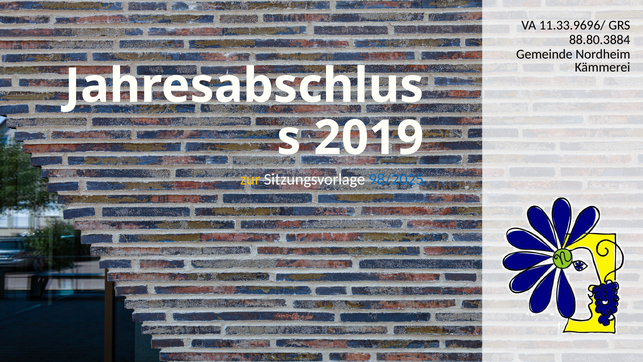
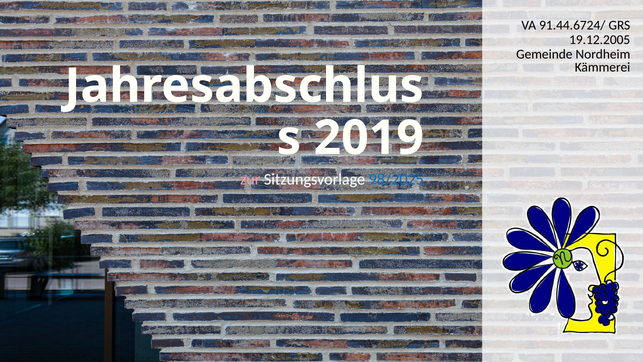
11.33.9696/: 11.33.9696/ -> 91.44.6724/
88.80.3884: 88.80.3884 -> 19.12.2005
zur colour: yellow -> pink
